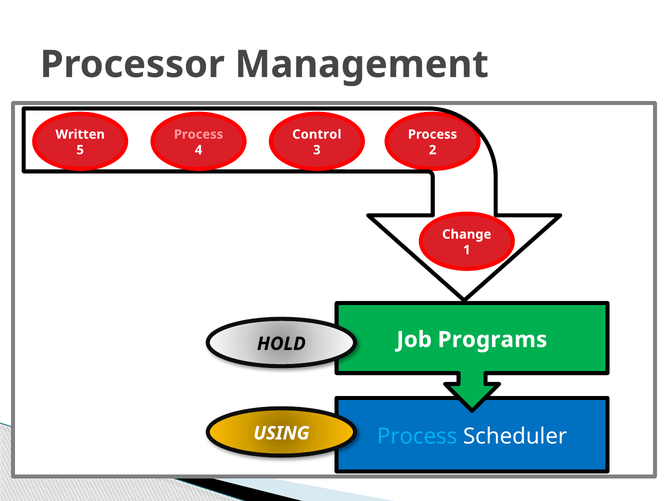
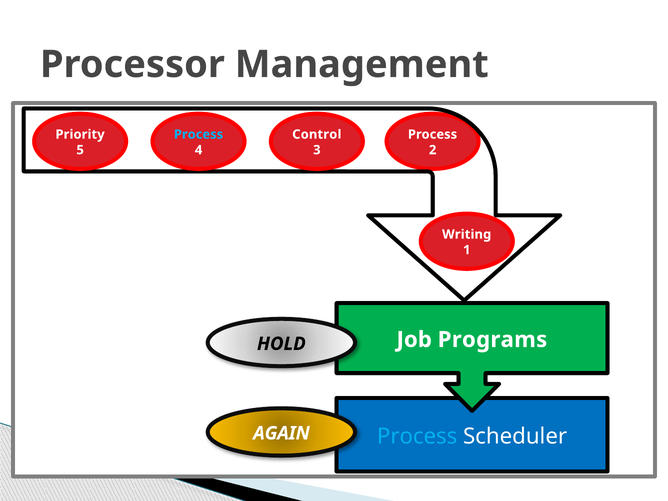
Written: Written -> Priority
Process at (198, 134) colour: pink -> light blue
Change: Change -> Writing
USING: USING -> AGAIN
